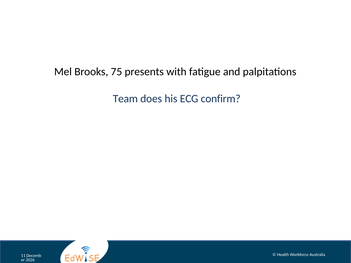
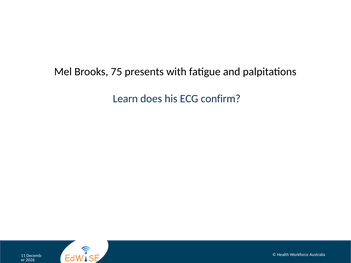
Team: Team -> Learn
